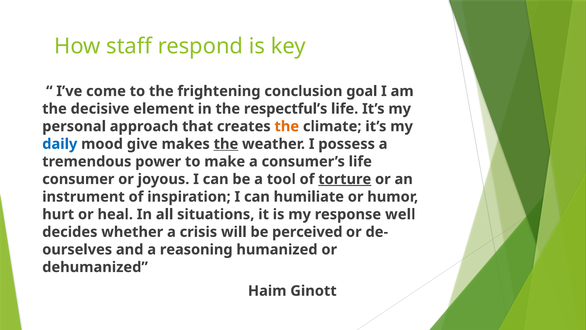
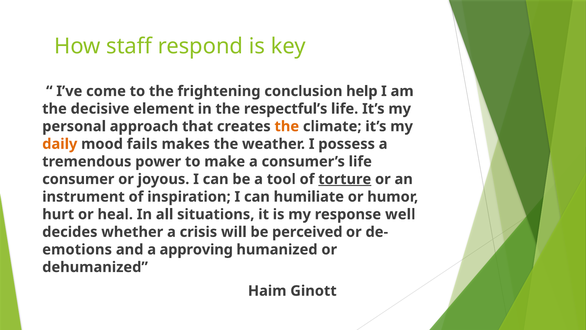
goal: goal -> help
daily colour: blue -> orange
give: give -> fails
the at (226, 144) underline: present -> none
ourselves: ourselves -> emotions
reasoning: reasoning -> approving
